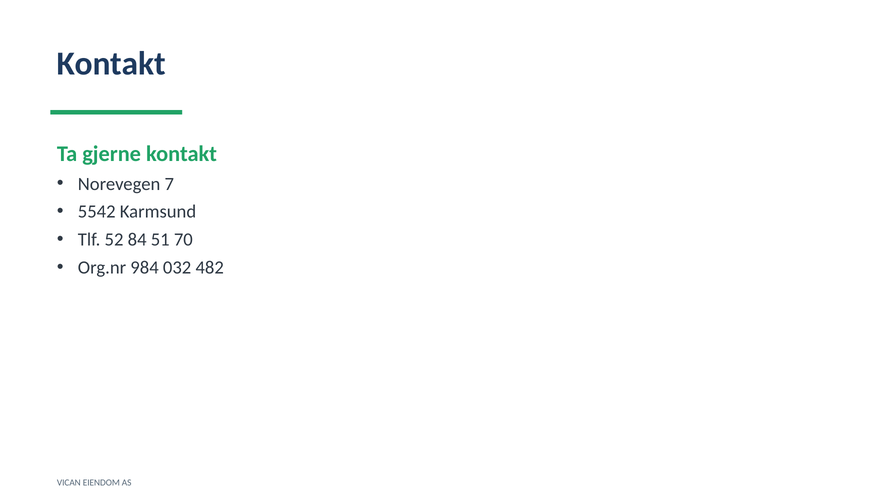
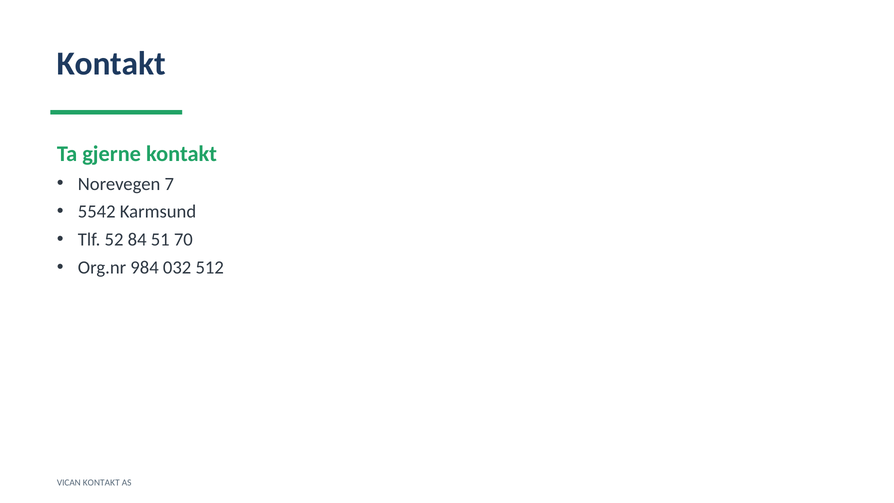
482: 482 -> 512
VICAN EIENDOM: EIENDOM -> KONTAKT
